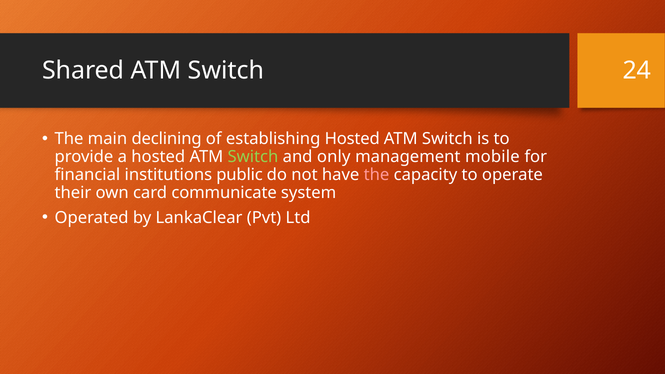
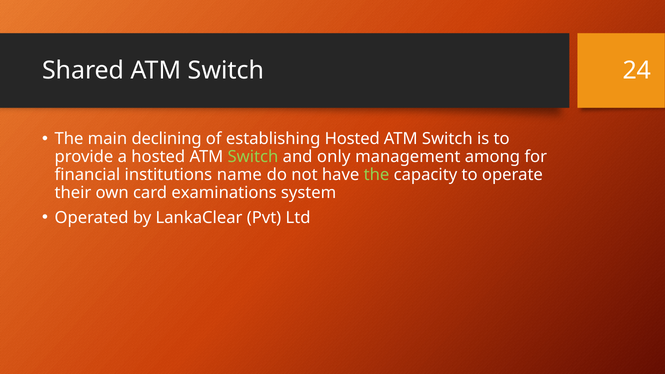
mobile: mobile -> among
public: public -> name
the at (377, 175) colour: pink -> light green
communicate: communicate -> examinations
